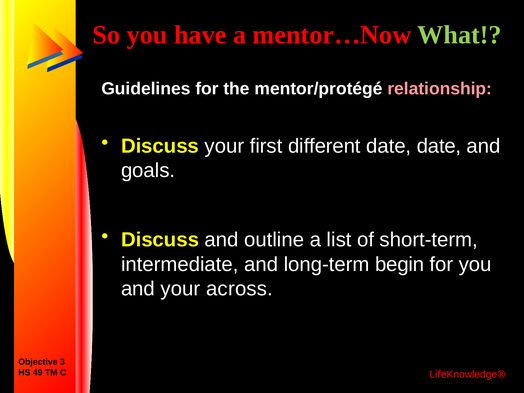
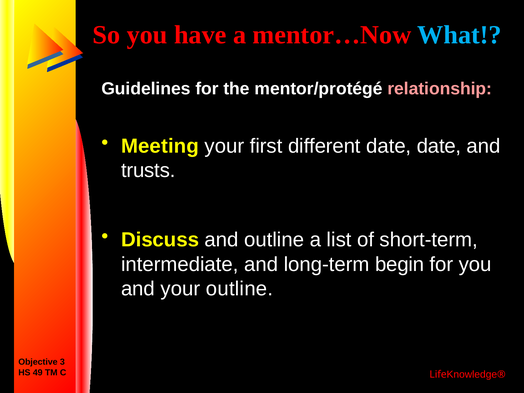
What colour: light green -> light blue
Discuss at (160, 146): Discuss -> Meeting
goals: goals -> trusts
your across: across -> outline
